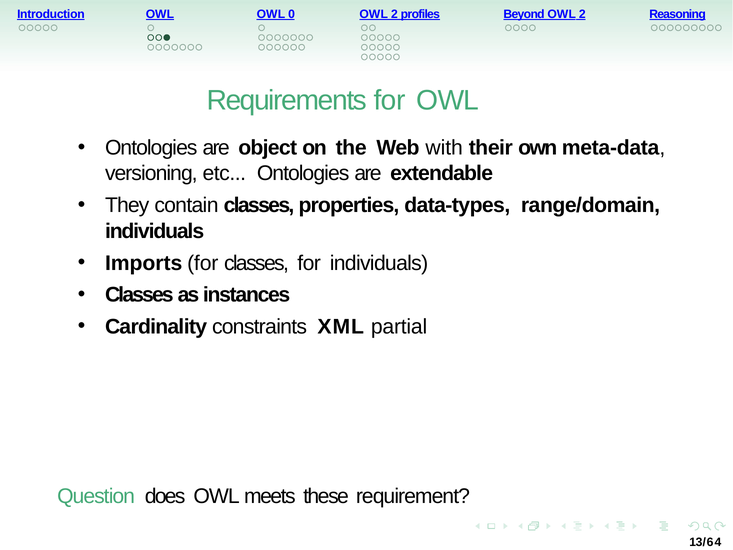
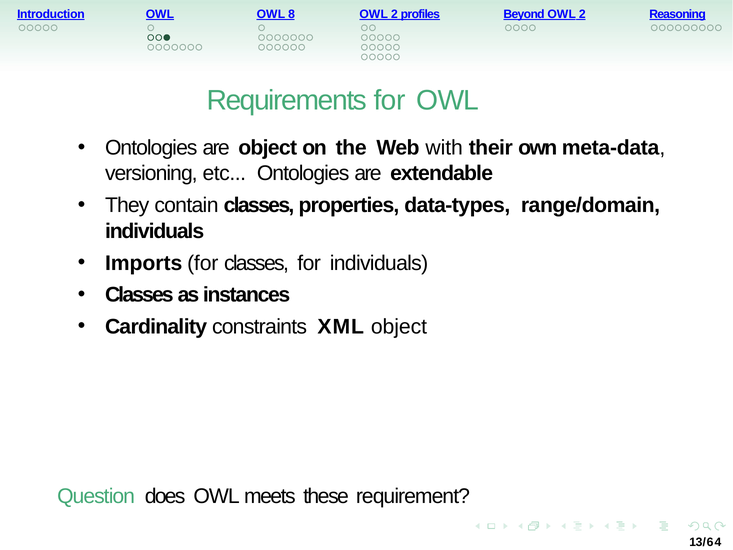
0: 0 -> 8
XML partial: partial -> object
